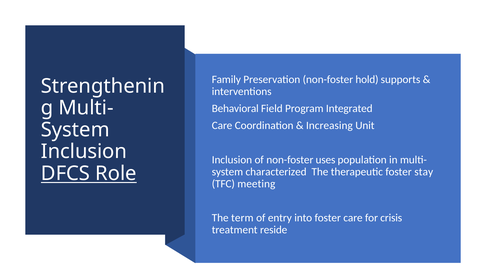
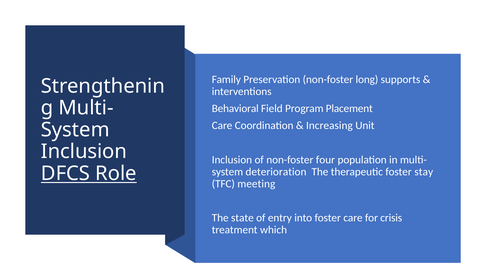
hold: hold -> long
Integrated: Integrated -> Placement
uses: uses -> four
characterized: characterized -> deterioration
term: term -> state
reside: reside -> which
